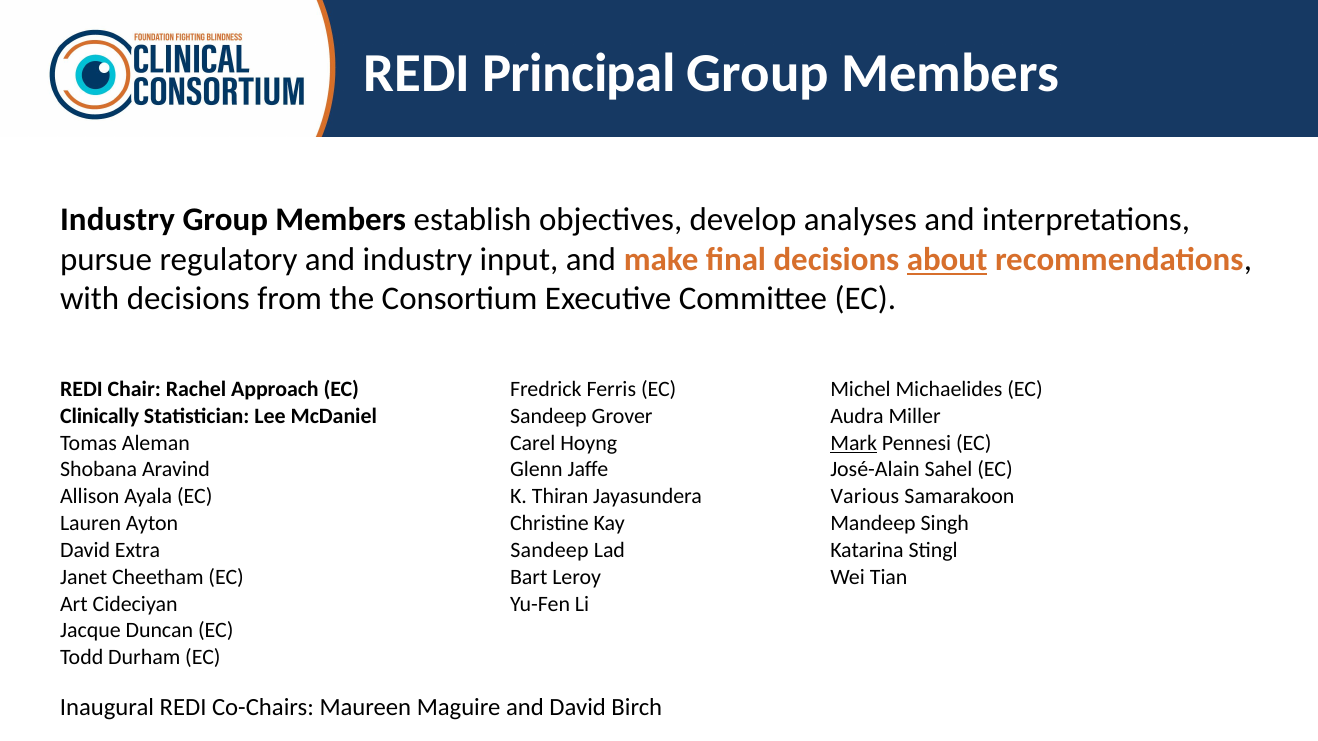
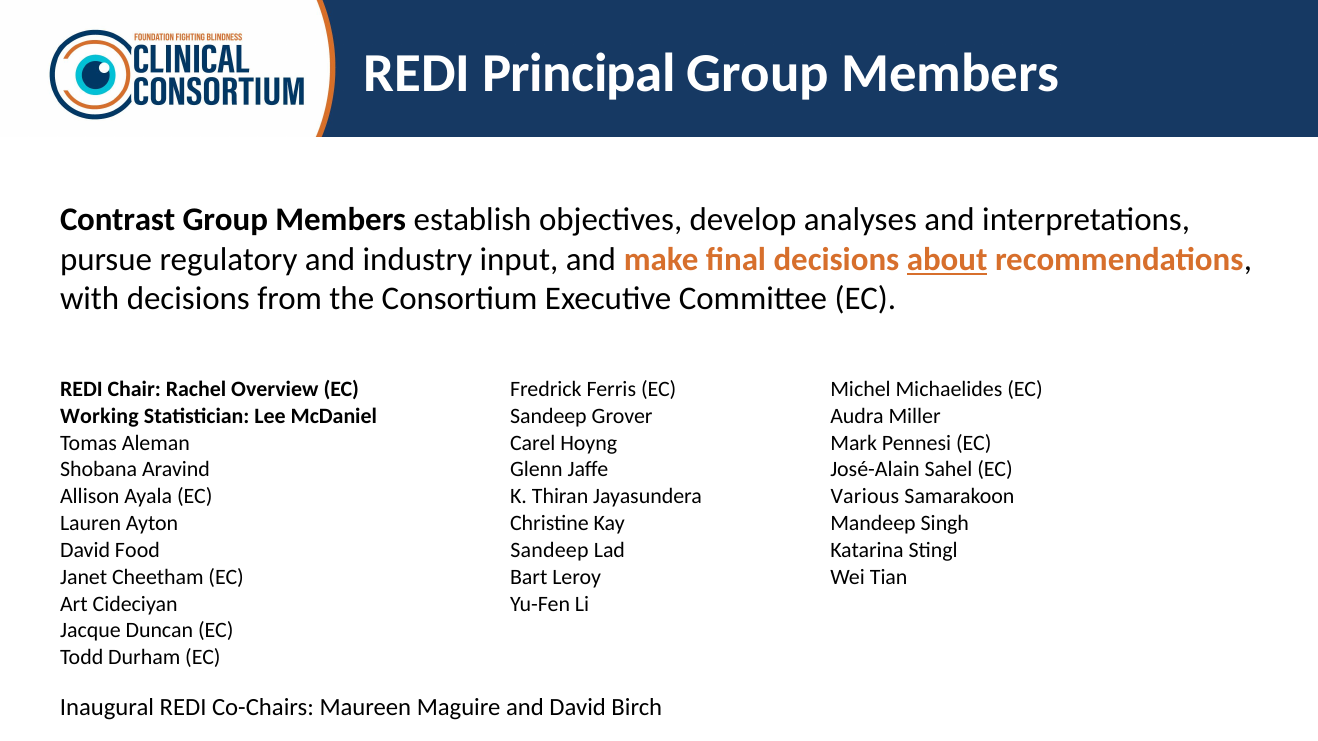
Industry at (117, 220): Industry -> Contrast
Approach: Approach -> Overview
Clinically: Clinically -> Working
Mark underline: present -> none
Extra: Extra -> Food
